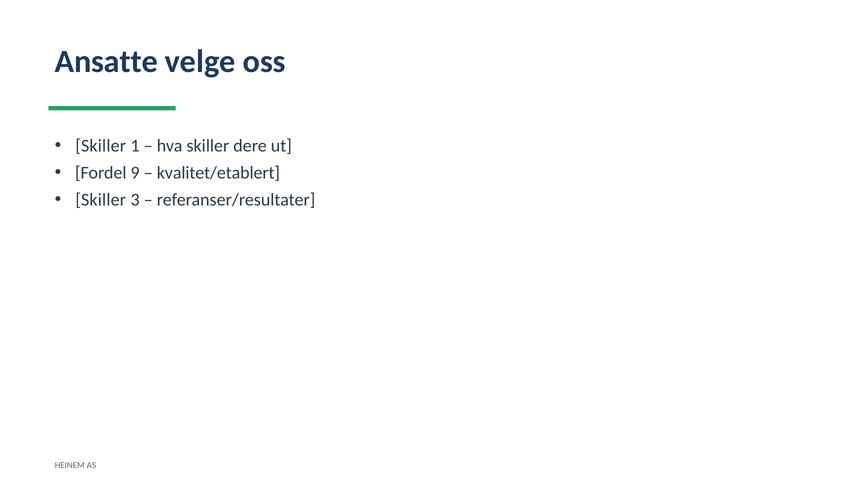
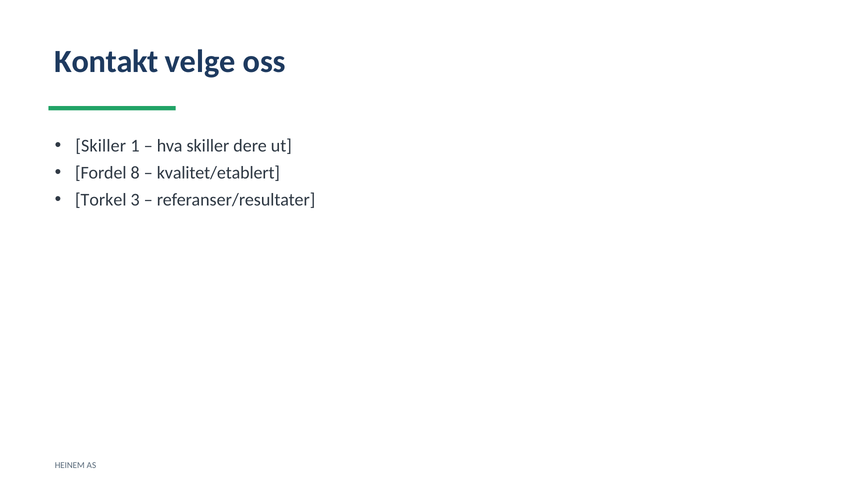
Ansatte: Ansatte -> Kontakt
9: 9 -> 8
Skiller at (101, 200): Skiller -> Torkel
